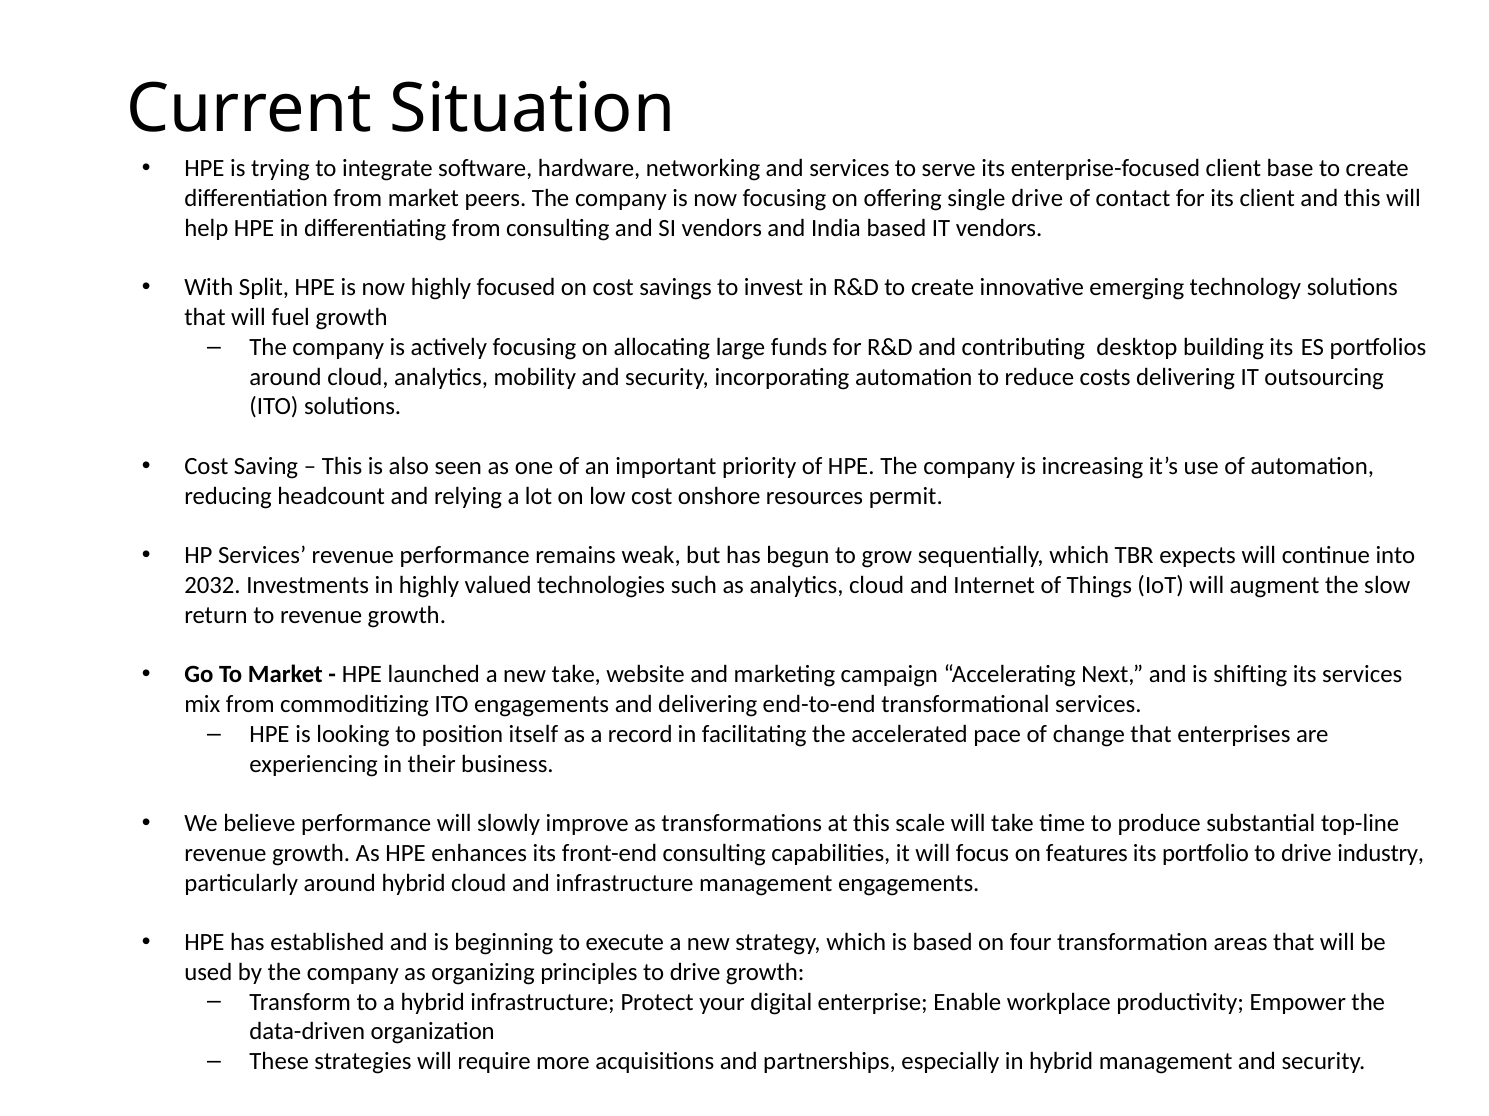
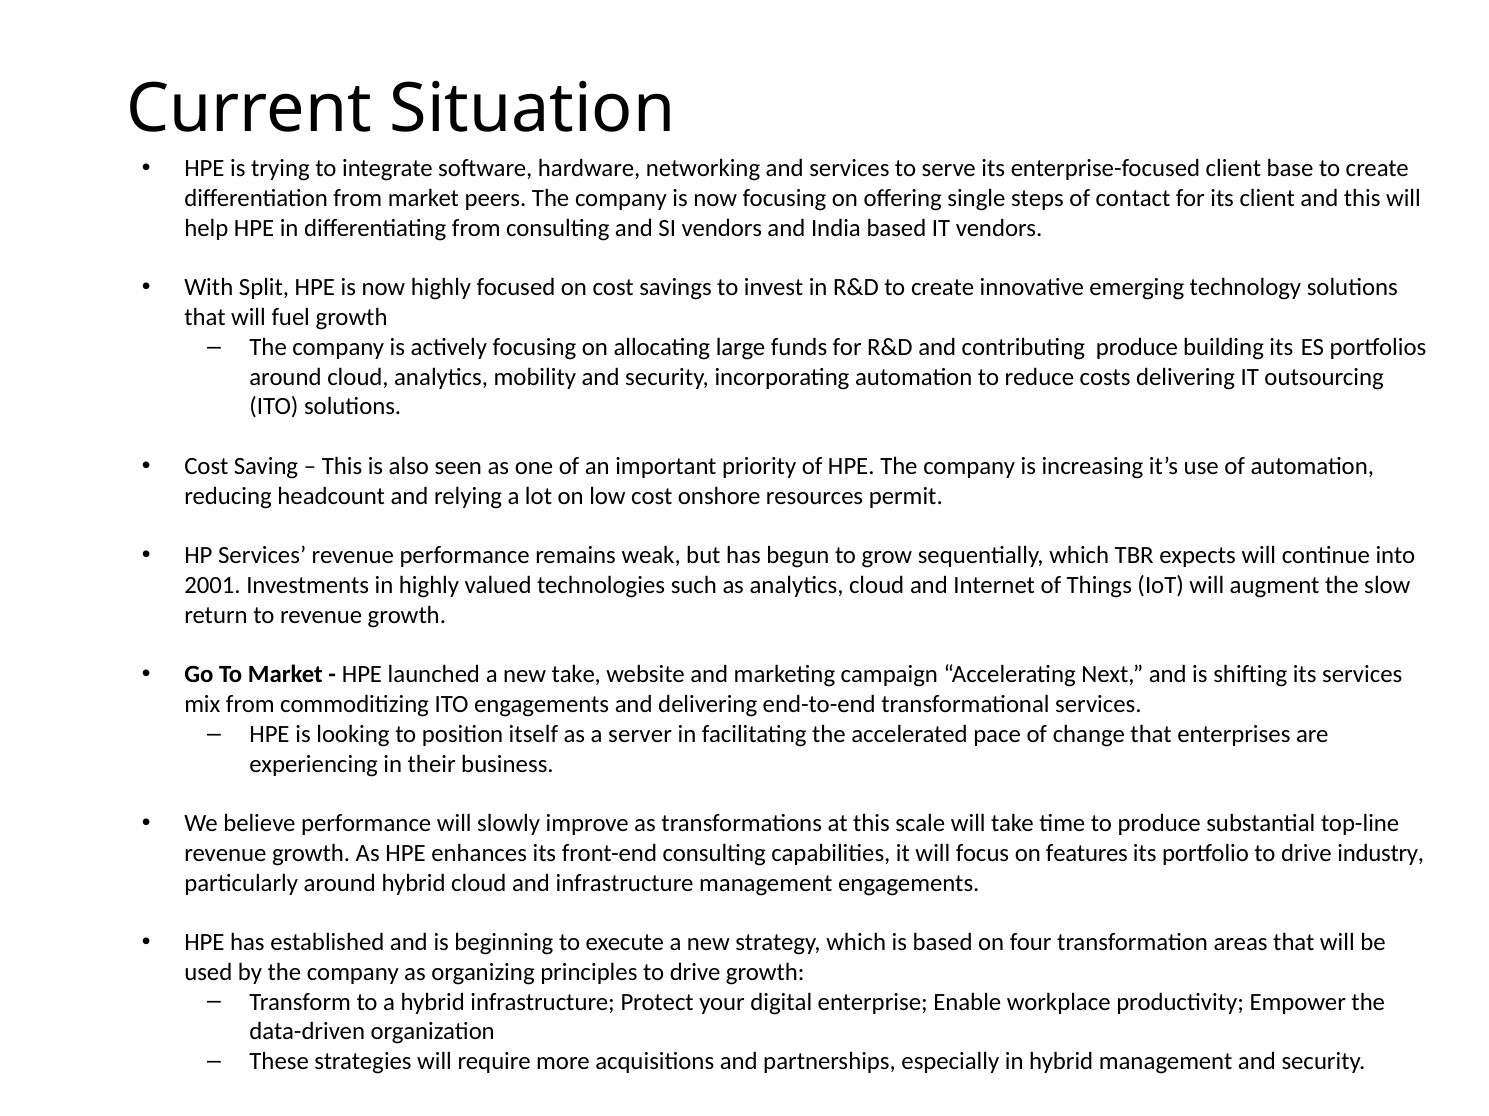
single drive: drive -> steps
contributing desktop: desktop -> produce
2032: 2032 -> 2001
record: record -> server
